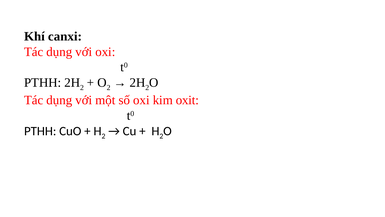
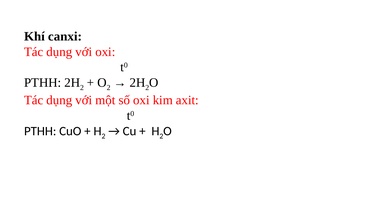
oxit: oxit -> axit
